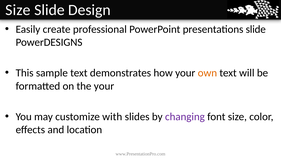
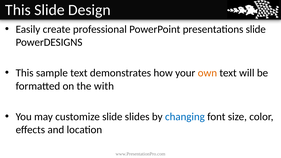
Size at (18, 10): Size -> This
the your: your -> with
customize with: with -> slide
changing colour: purple -> blue
